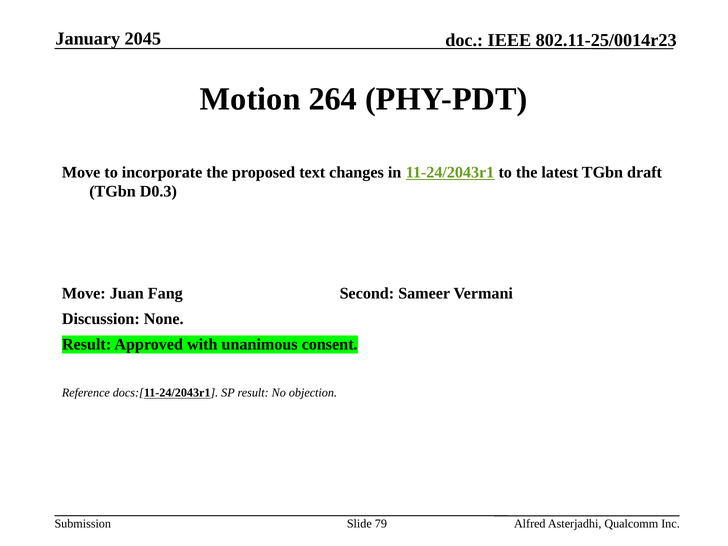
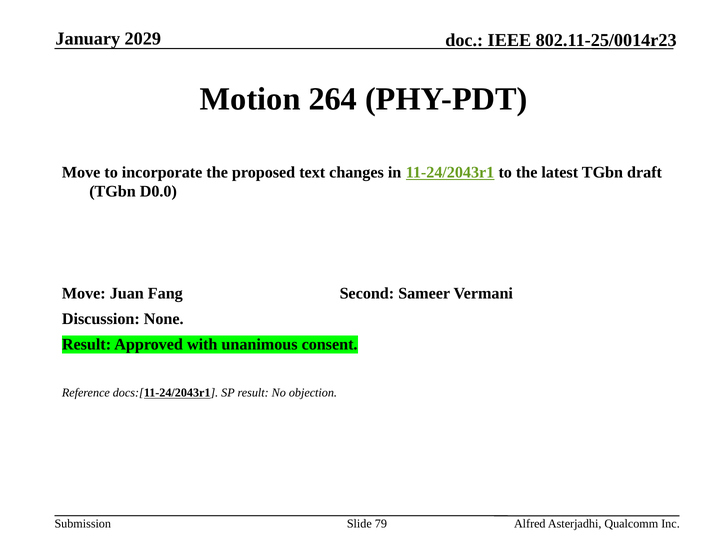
2045: 2045 -> 2029
D0.3: D0.3 -> D0.0
